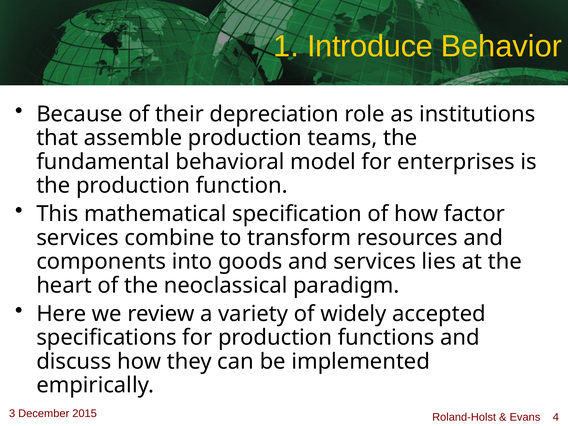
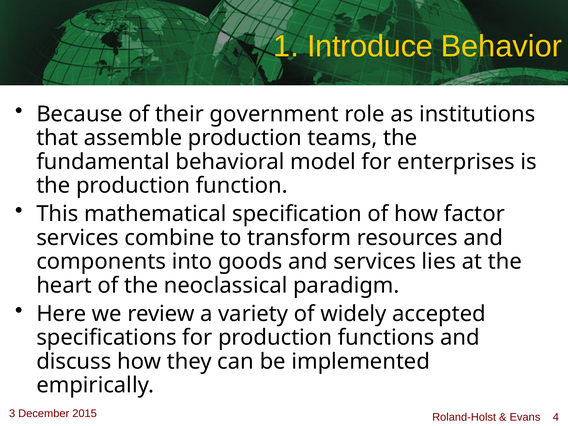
depreciation: depreciation -> government
